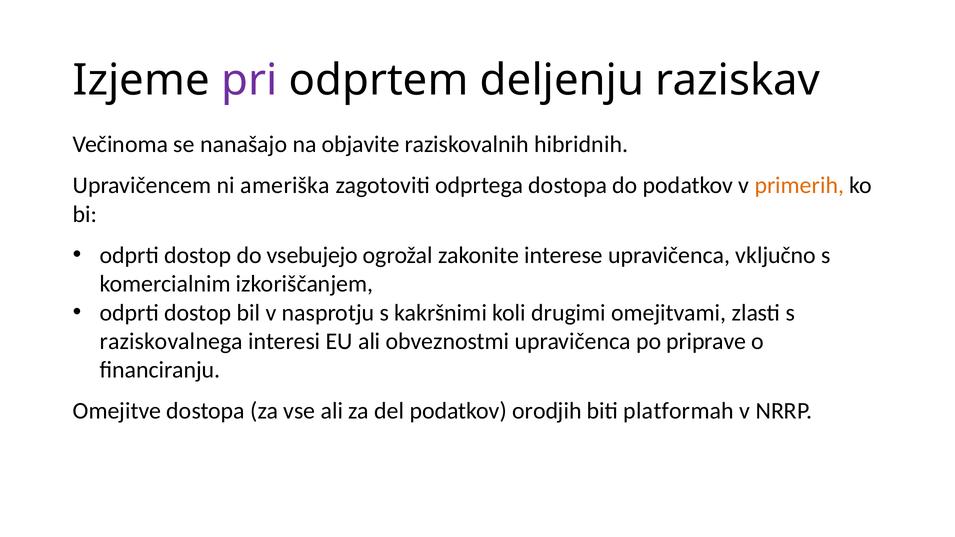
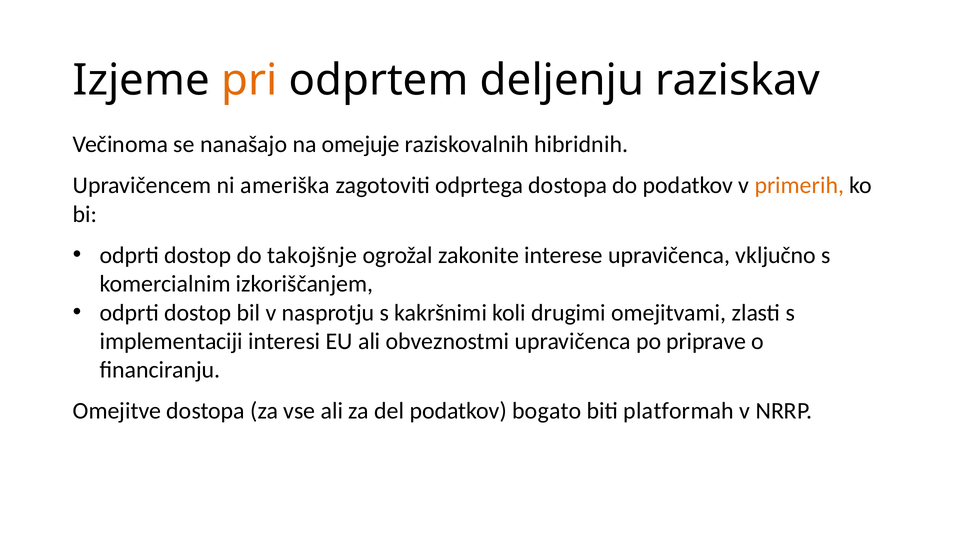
pri colour: purple -> orange
objavite: objavite -> omejuje
vsebujejo: vsebujejo -> takojšnje
raziskovalnega: raziskovalnega -> implementaciji
orodjih: orodjih -> bogato
